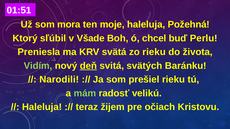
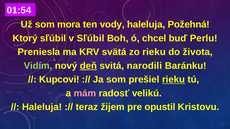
01:51: 01:51 -> 01:54
moje: moje -> vody
v Všade: Všade -> Sľúbil
svätých: svätých -> narodili
Narodili: Narodili -> Kupcovi
rieku at (174, 80) underline: none -> present
mám colour: light green -> pink
očiach: očiach -> opustil
